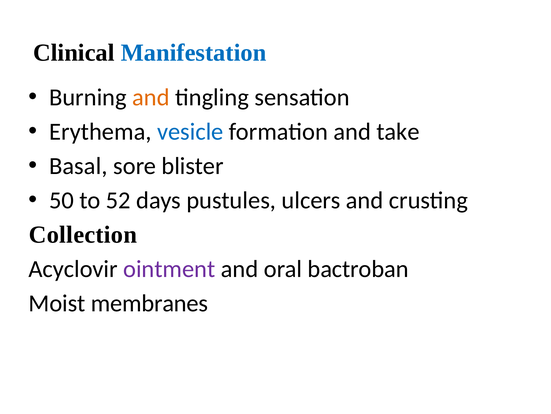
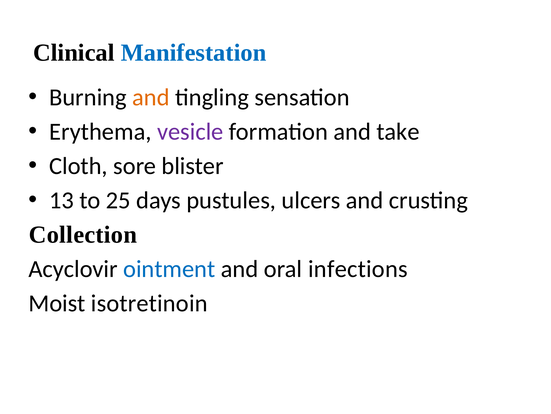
vesicle colour: blue -> purple
Basal: Basal -> Cloth
50: 50 -> 13
52: 52 -> 25
ointment colour: purple -> blue
bactroban: bactroban -> infections
membranes: membranes -> isotretinoin
